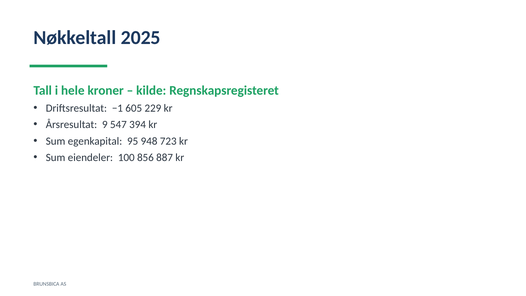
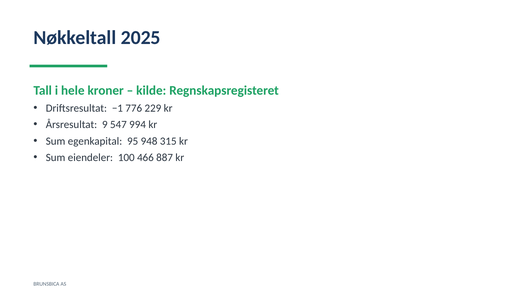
605: 605 -> 776
394: 394 -> 994
723: 723 -> 315
856: 856 -> 466
